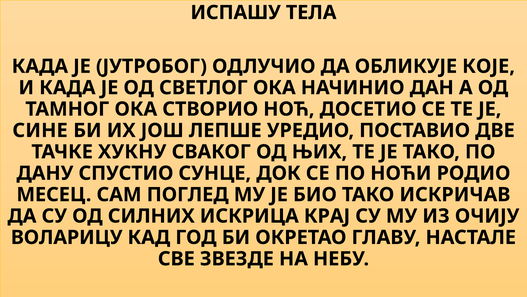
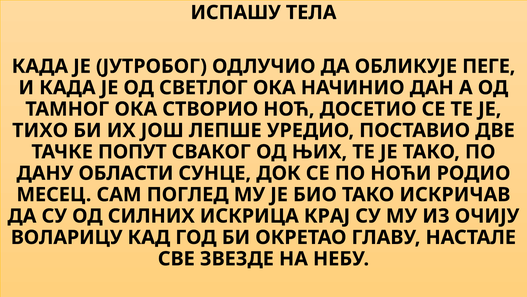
КОЈЕ: КОЈЕ -> ПЕГЕ
СИНЕ: СИНЕ -> ТИХО
ХУКНУ: ХУКНУ -> ПОПУТ
СПУСТИО: СПУСТИО -> ОБЛАСТИ
